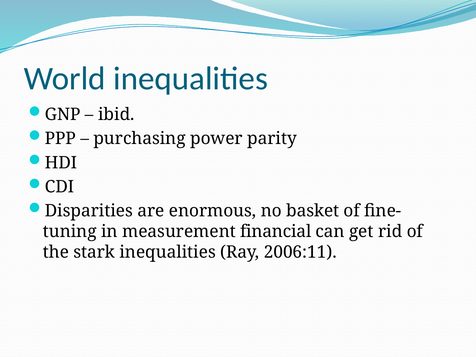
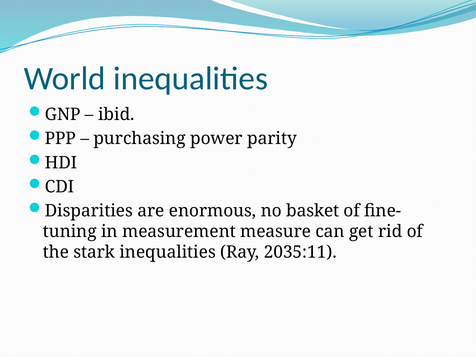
financial: financial -> measure
2006:11: 2006:11 -> 2035:11
